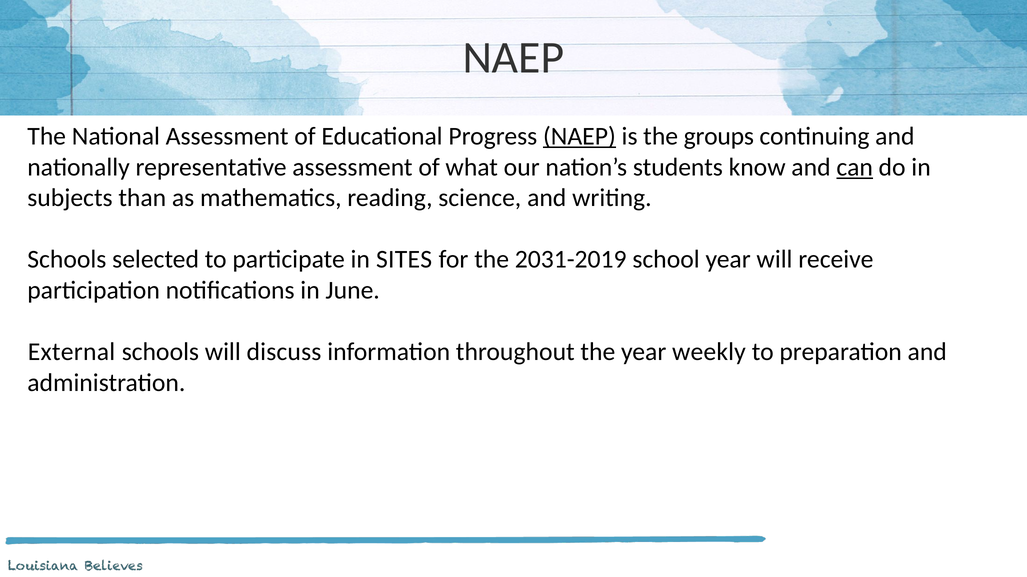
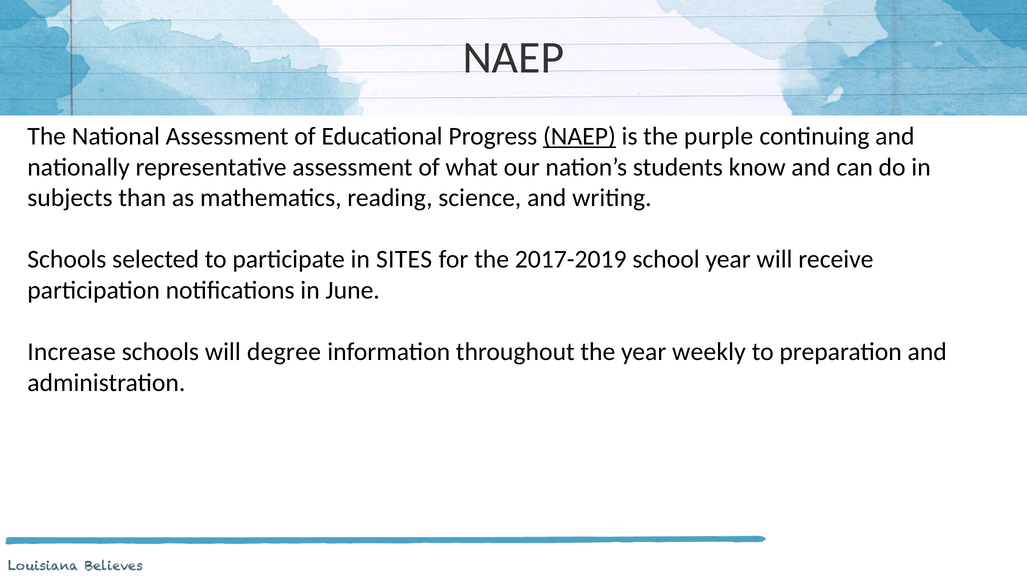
groups: groups -> purple
can underline: present -> none
2031-2019: 2031-2019 -> 2017-2019
External: External -> Increase
discuss: discuss -> degree
